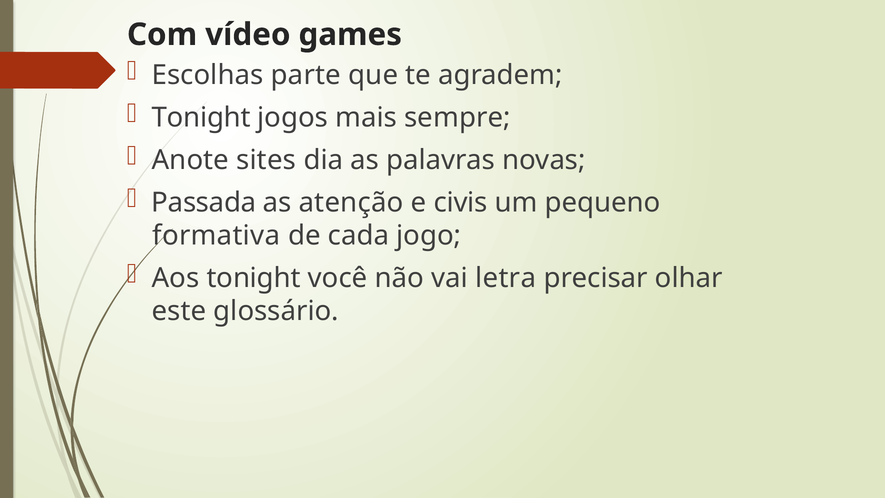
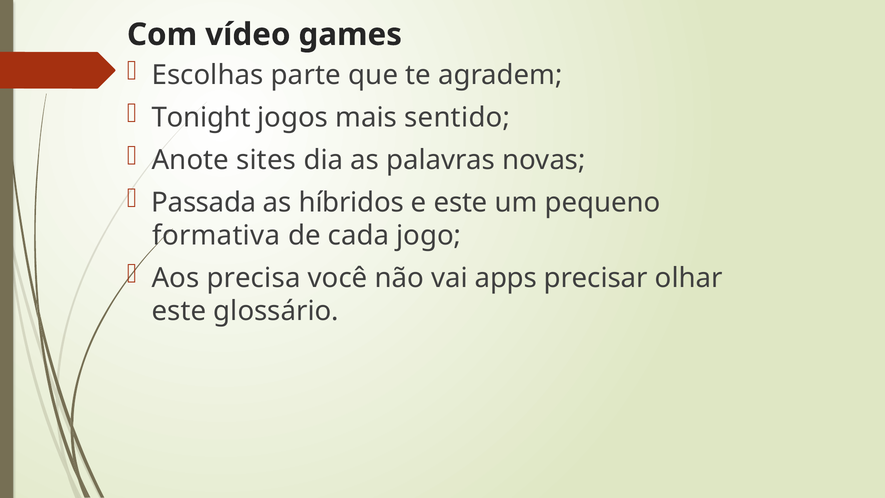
sempre: sempre -> sentido
atenção: atenção -> híbridos
e civis: civis -> este
Aos tonight: tonight -> precisa
letra: letra -> apps
